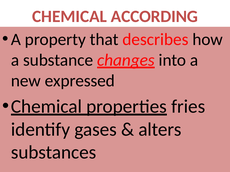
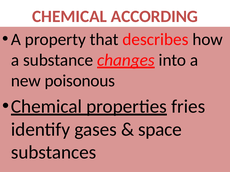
expressed: expressed -> poisonous
alters: alters -> space
